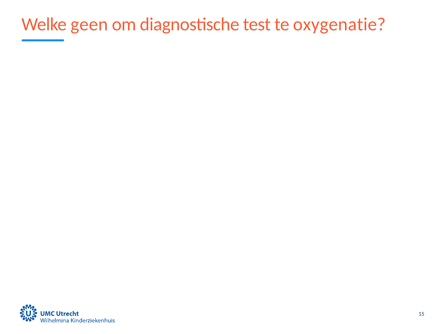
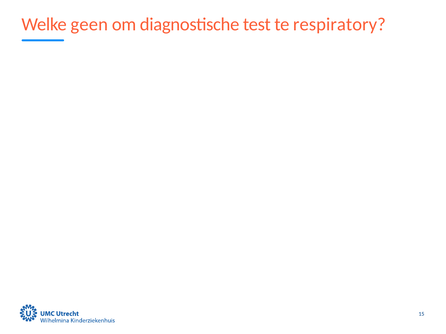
oxygenatie: oxygenatie -> respiratory
